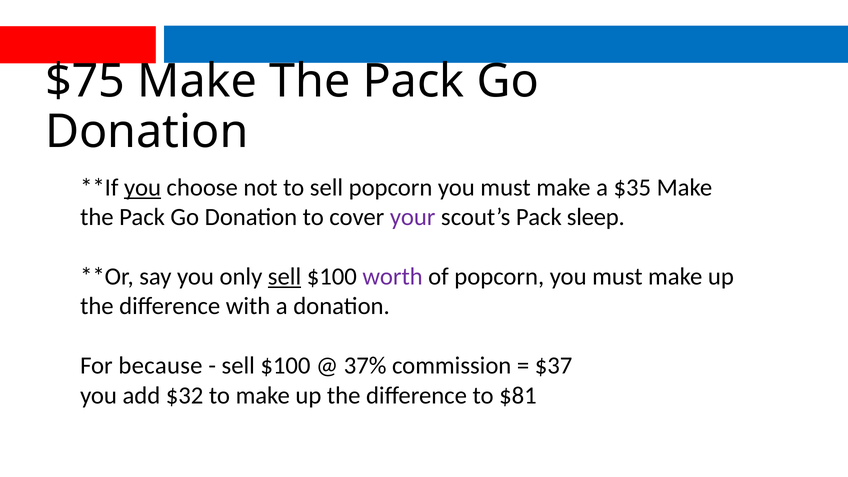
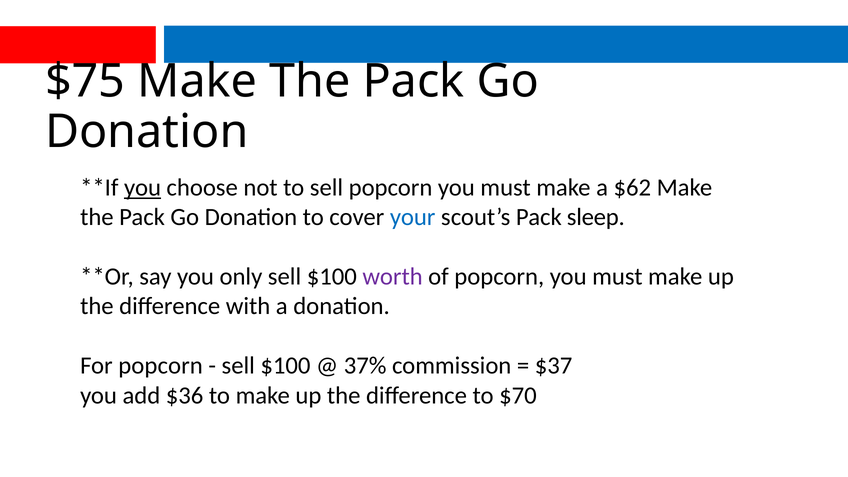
$35: $35 -> $62
your colour: purple -> blue
sell at (285, 277) underline: present -> none
For because: because -> popcorn
$32: $32 -> $36
$81: $81 -> $70
